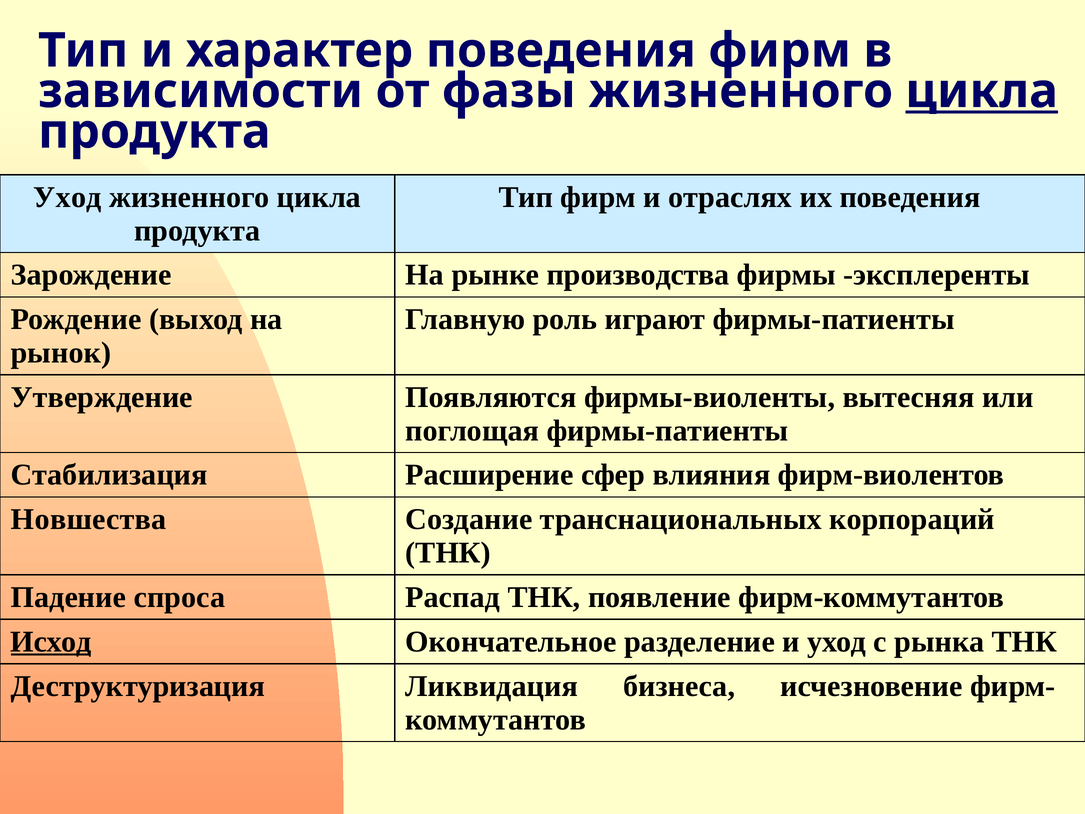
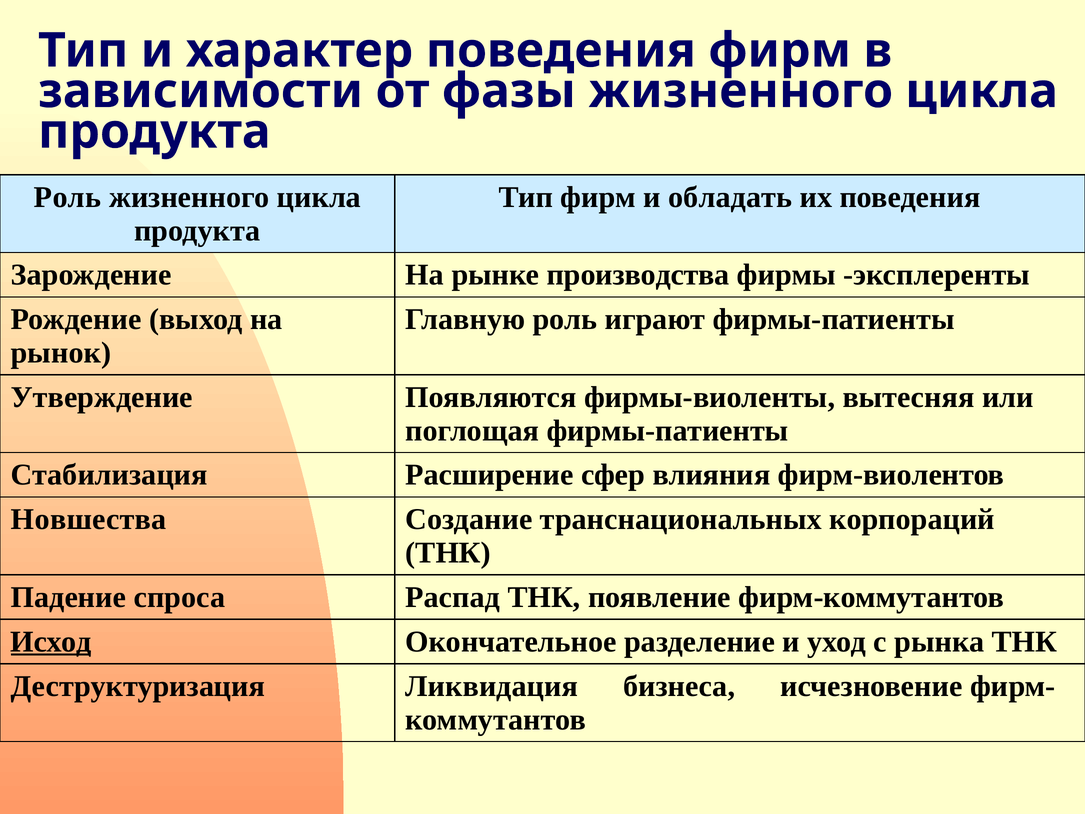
цикла at (982, 91) underline: present -> none
Уход at (68, 197): Уход -> Роль
отраслях: отраслях -> обладать
